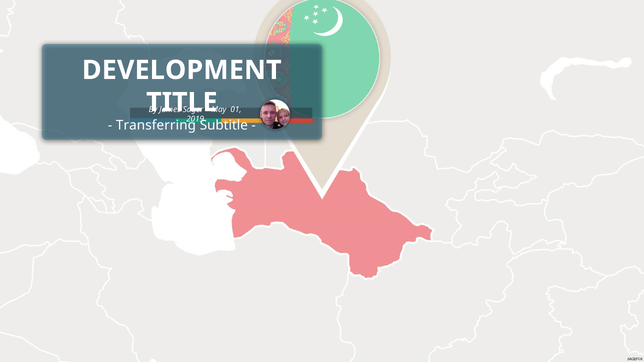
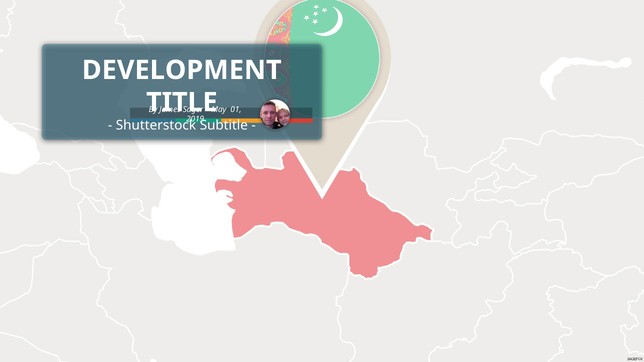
Transferring: Transferring -> Shutterstock
